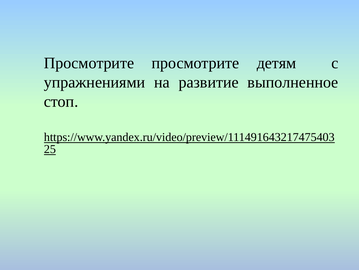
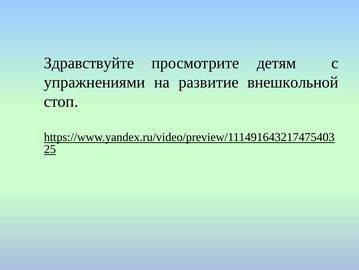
Просмотрите at (89, 63): Просмотрите -> Здравствуйте
выполненное: выполненное -> внешкольной
